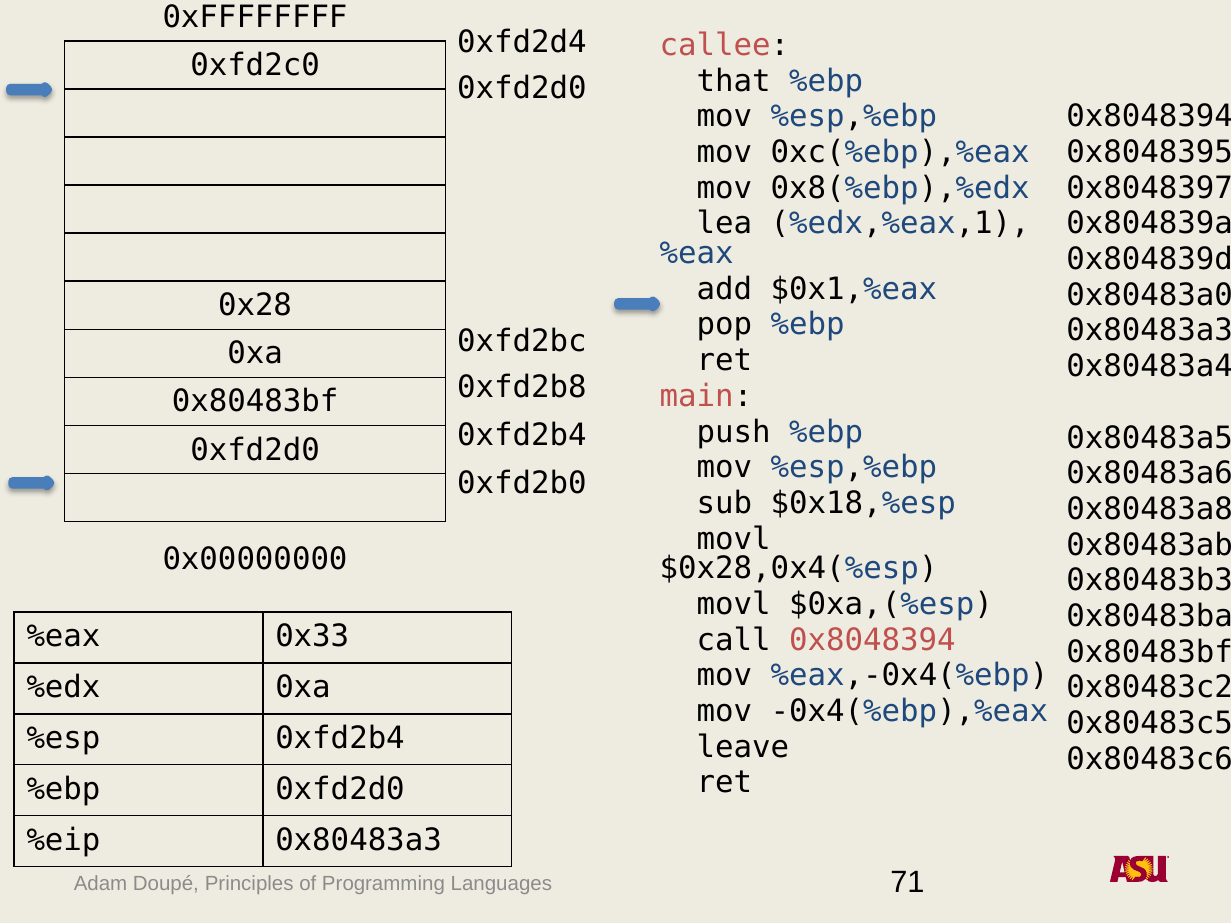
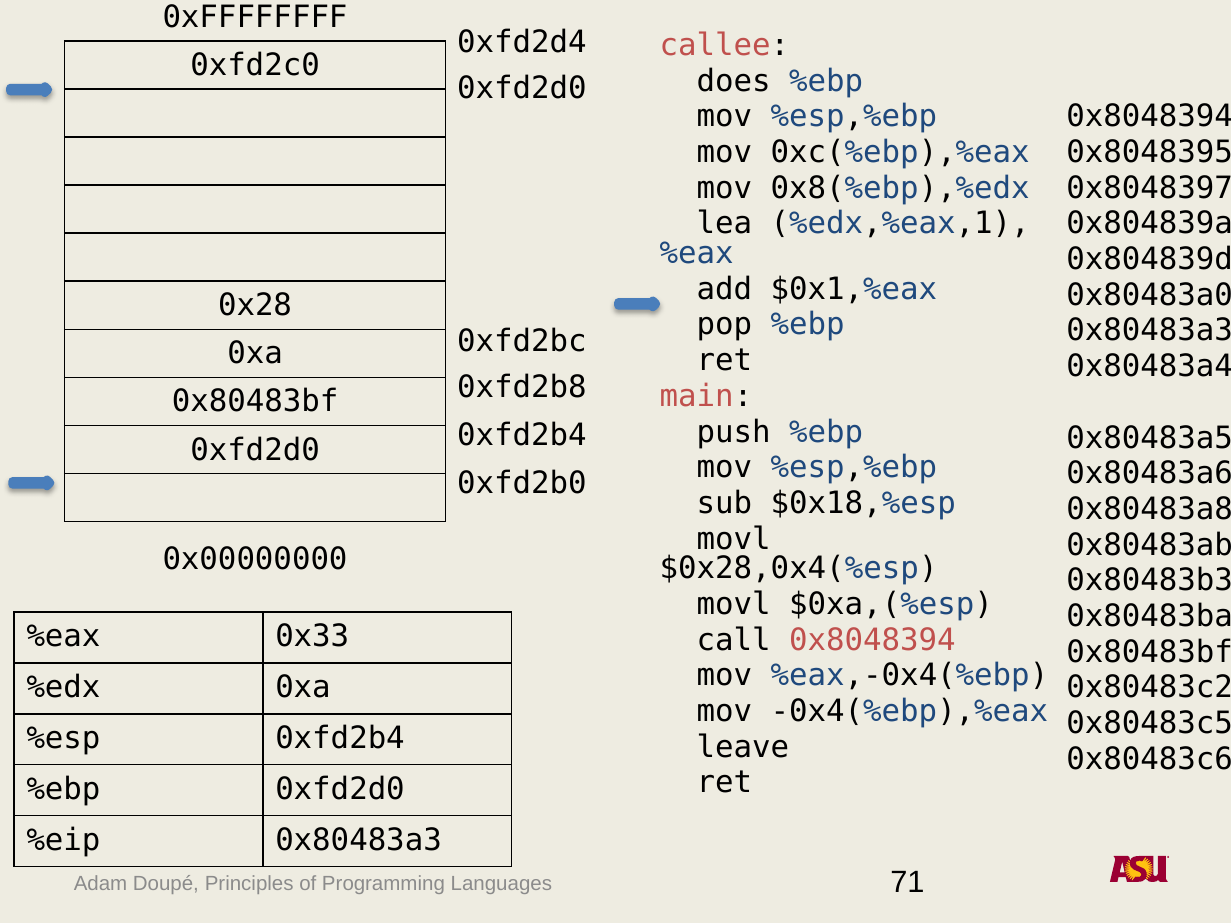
that: that -> does
